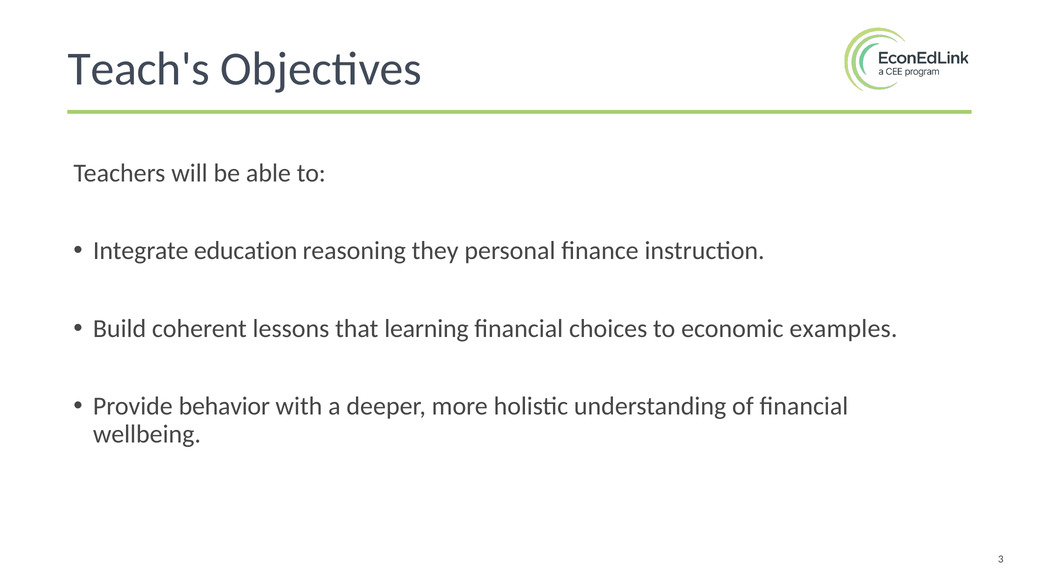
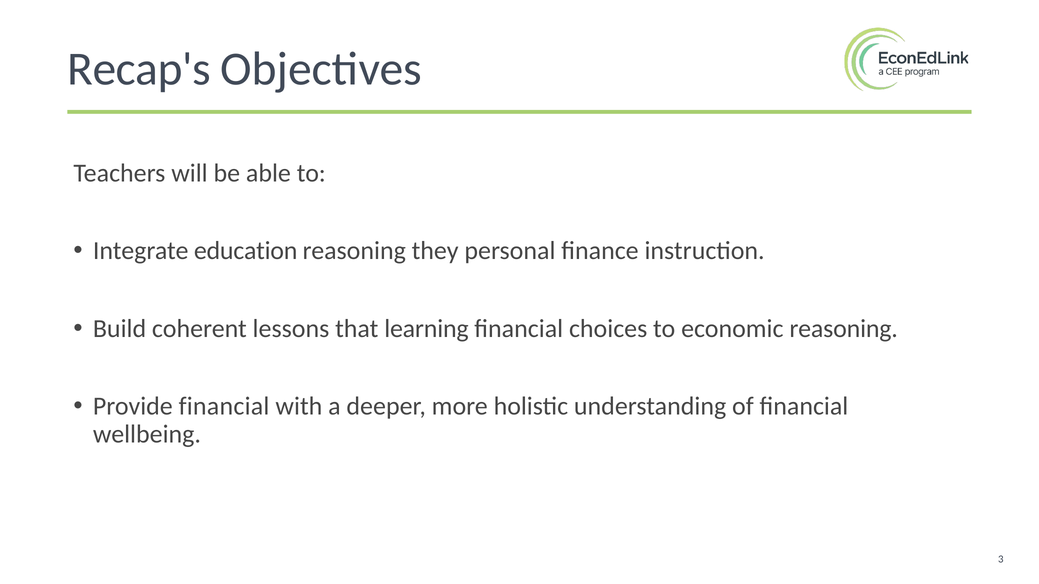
Teach's: Teach's -> Recap's
economic examples: examples -> reasoning
Provide behavior: behavior -> financial
